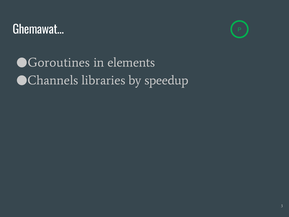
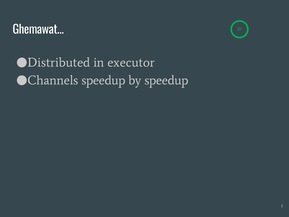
Goroutines: Goroutines -> Distributed
elements: elements -> executor
Channels libraries: libraries -> speedup
